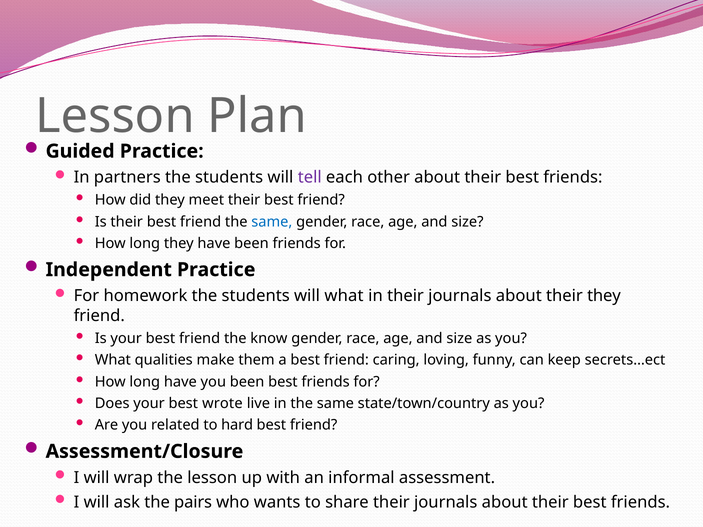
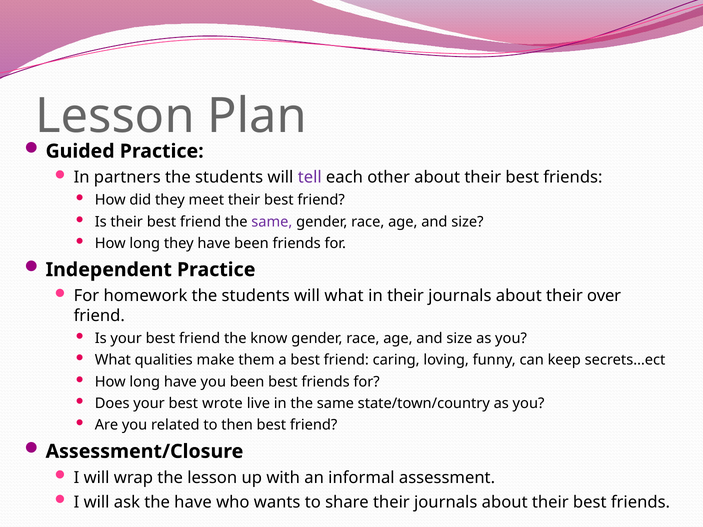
same at (272, 222) colour: blue -> purple
their they: they -> over
hard: hard -> then
the pairs: pairs -> have
